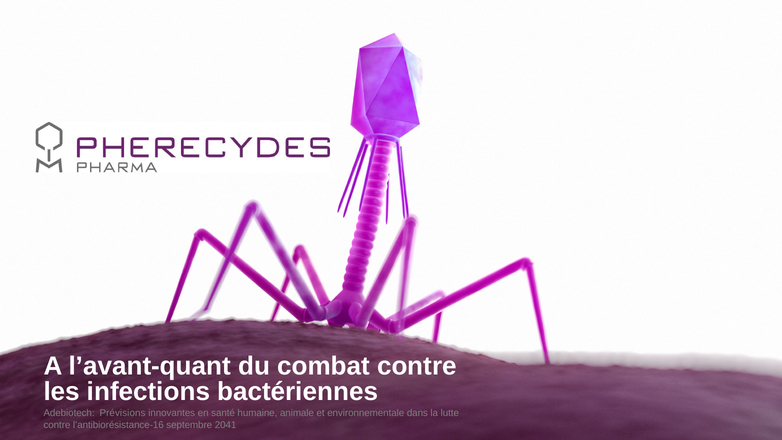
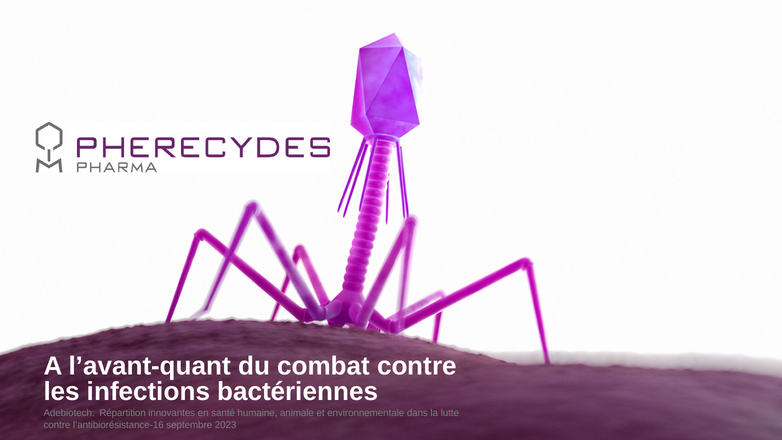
Prévisions: Prévisions -> Répartition
2041: 2041 -> 2023
